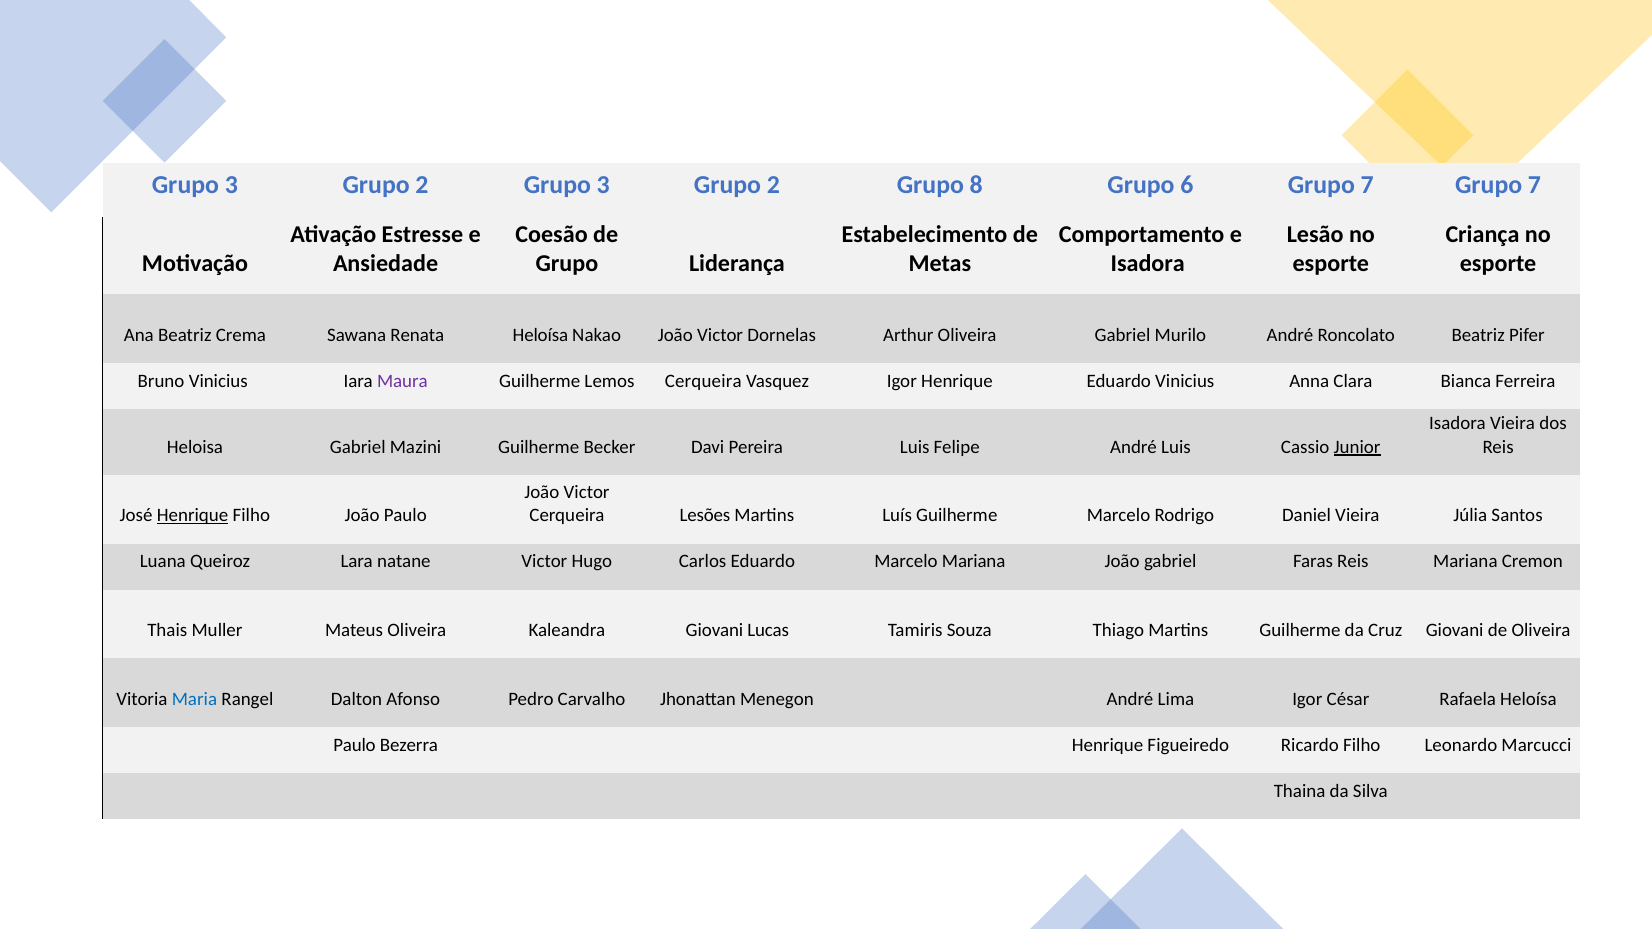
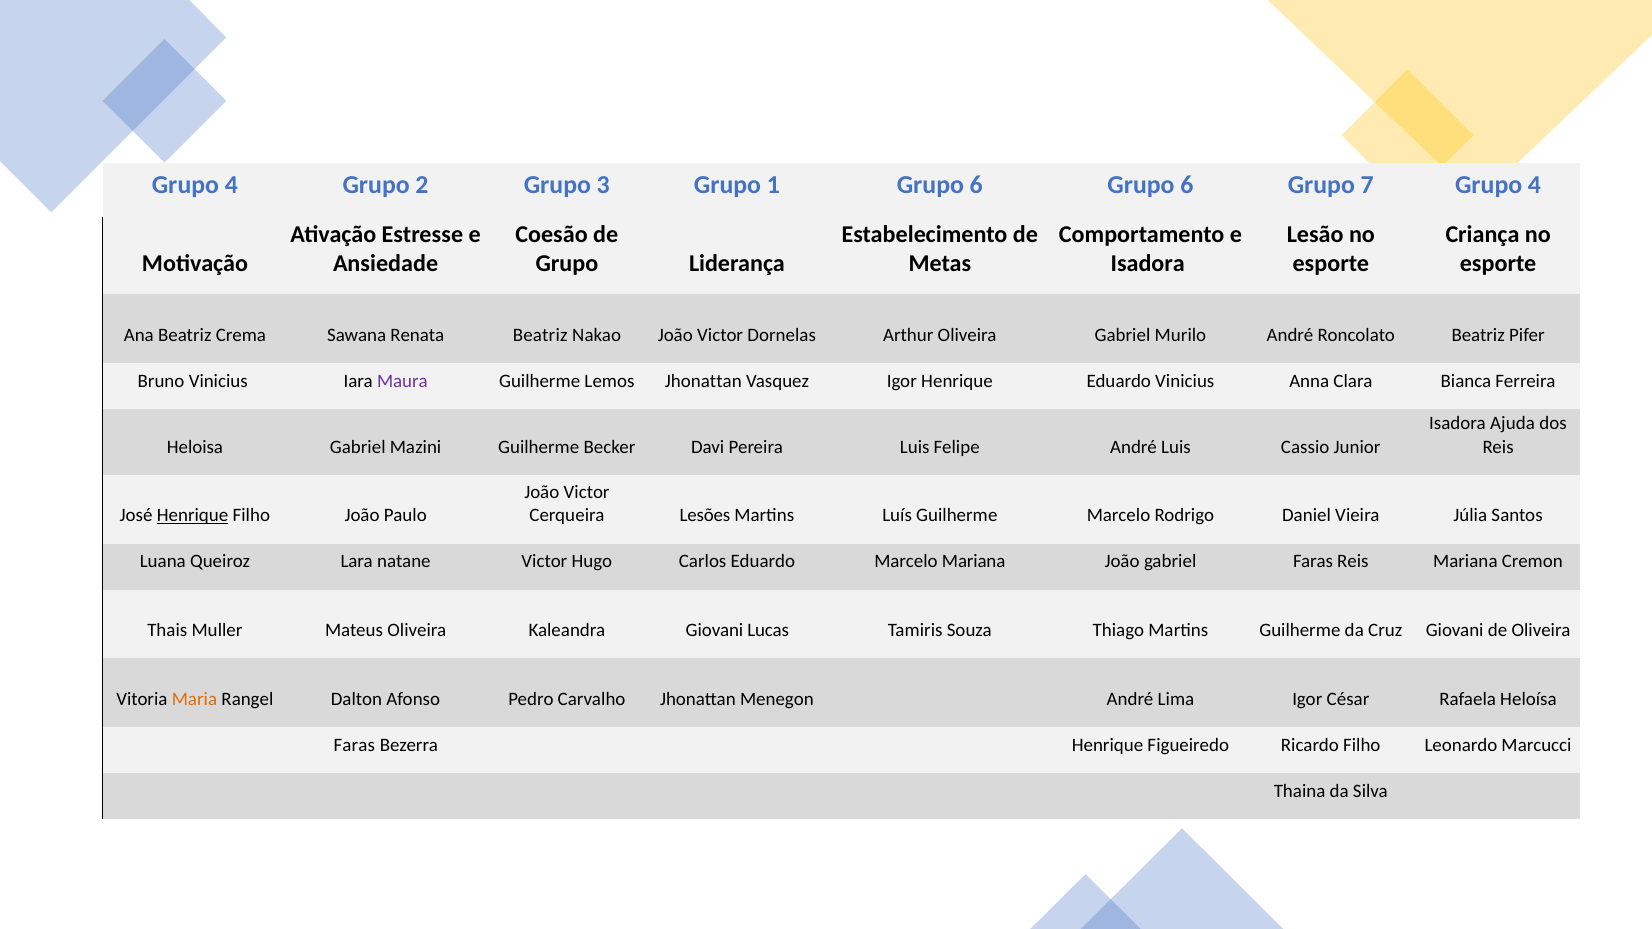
3 at (231, 185): 3 -> 4
2 at (773, 185): 2 -> 1
8 at (976, 185): 8 -> 6
7 Grupo 7: 7 -> 4
Renata Heloísa: Heloísa -> Beatriz
Lemos Cerqueira: Cerqueira -> Jhonattan
Isadora Vieira: Vieira -> Ajuda
Junior underline: present -> none
Maria colour: blue -> orange
Paulo at (355, 745): Paulo -> Faras
